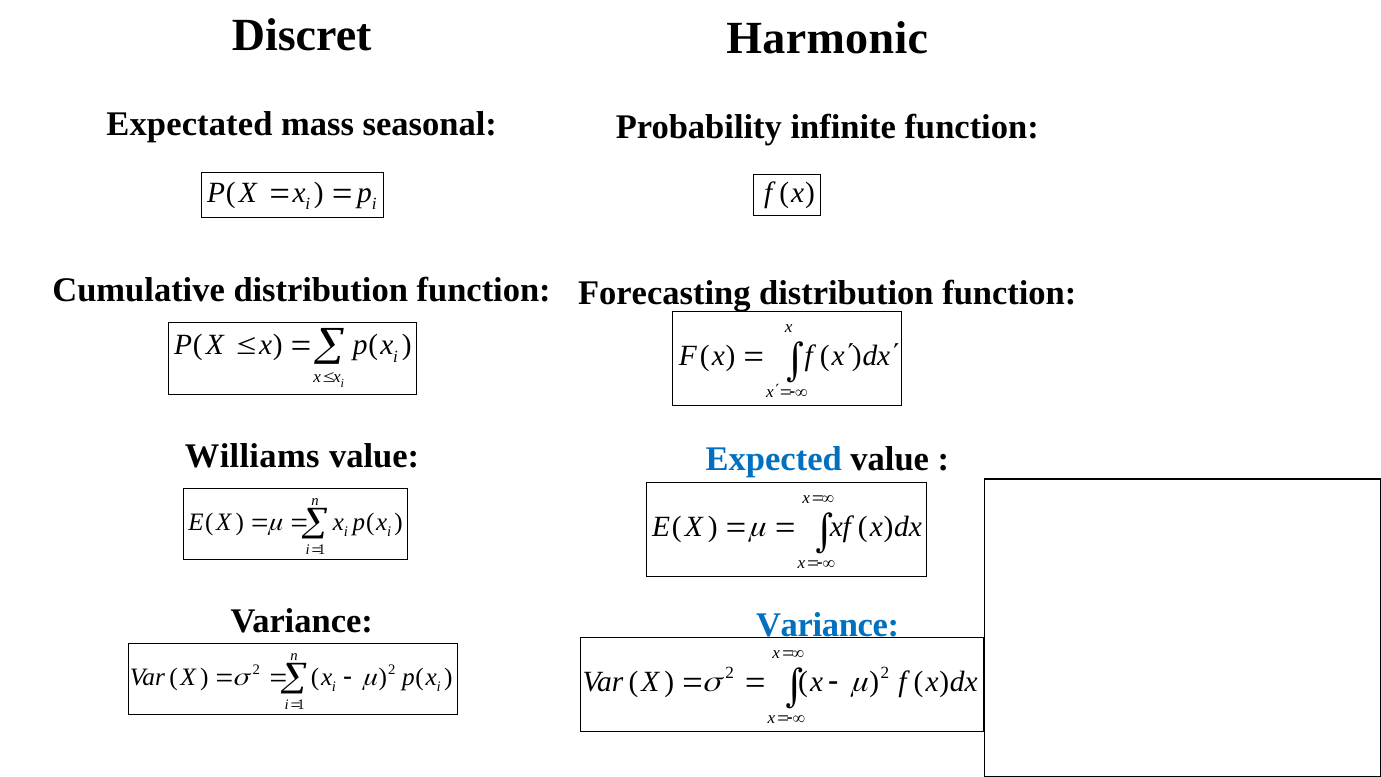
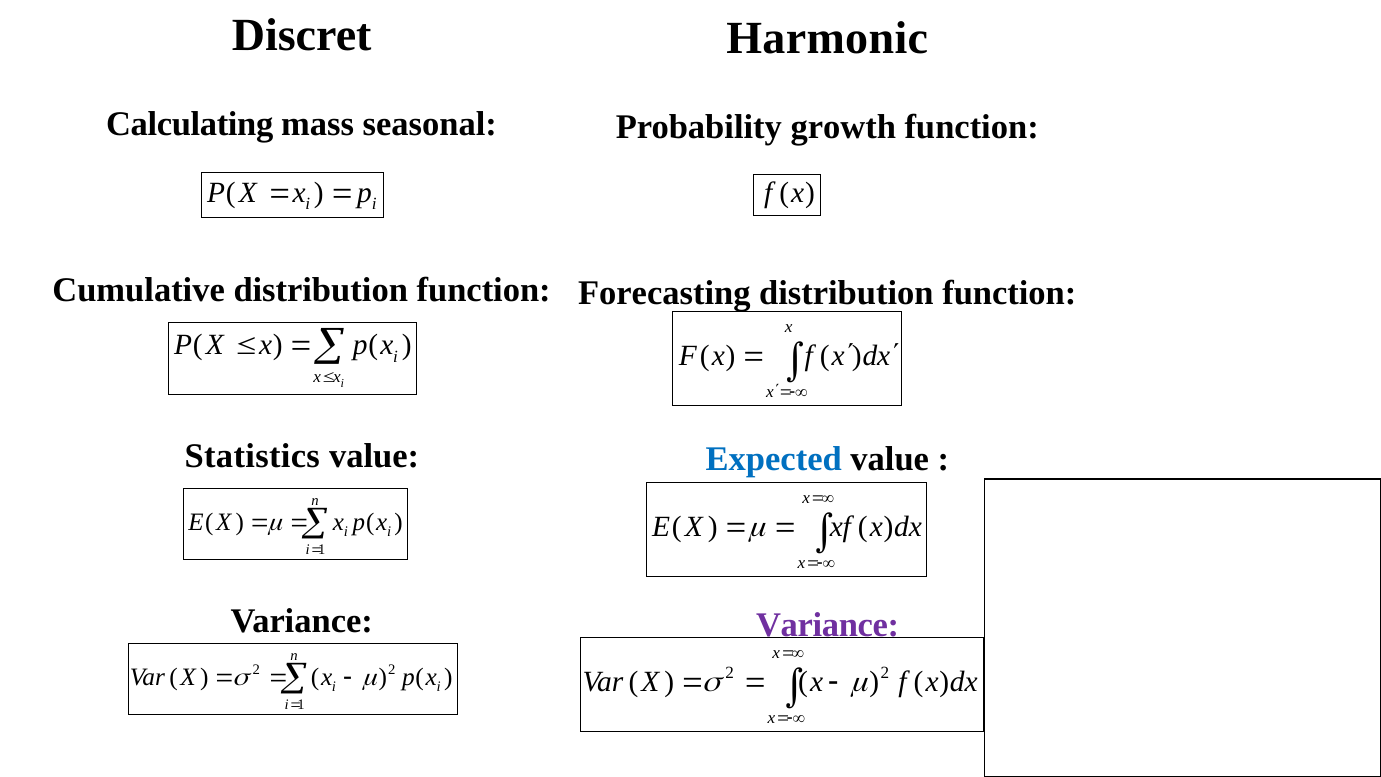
Expectated: Expectated -> Calculating
infinite: infinite -> growth
Williams: Williams -> Statistics
Variance at (828, 625) colour: blue -> purple
